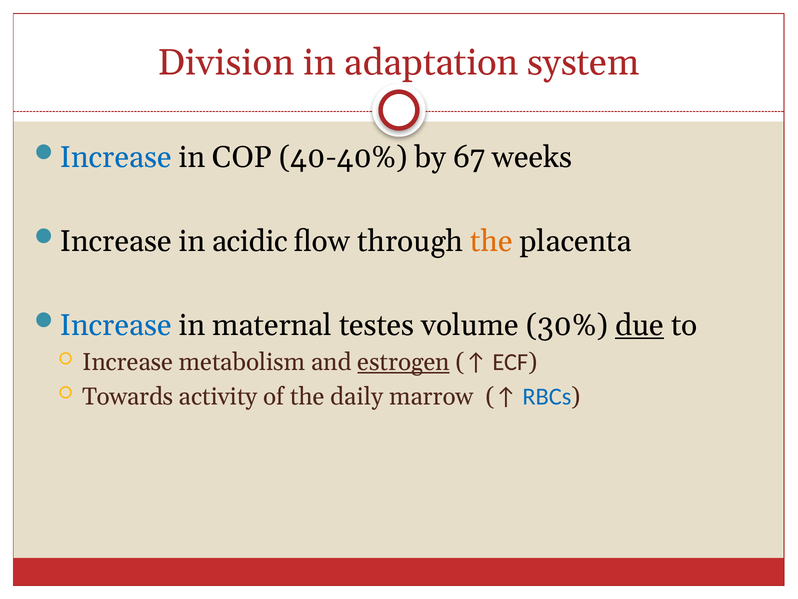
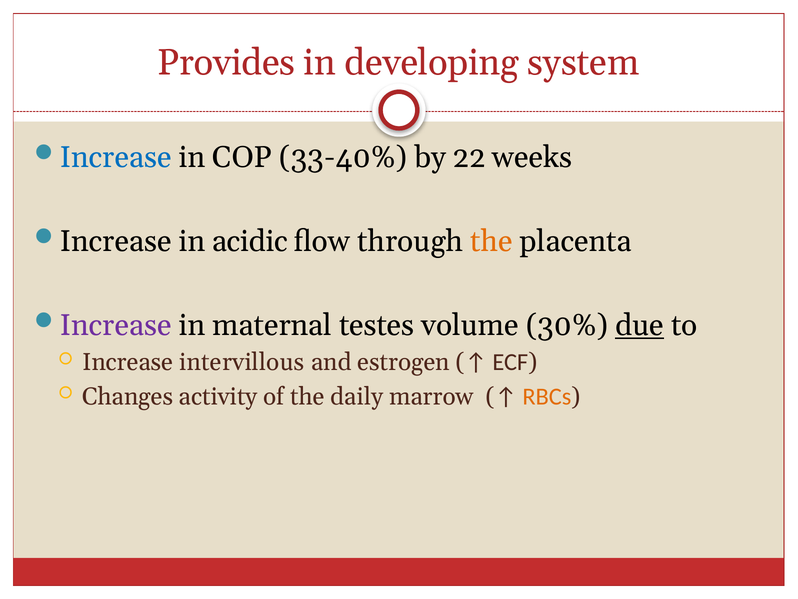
Division: Division -> Provides
adaptation: adaptation -> developing
40-40%: 40-40% -> 33-40%
67: 67 -> 22
Increase at (116, 325) colour: blue -> purple
metabolism: metabolism -> intervillous
estrogen underline: present -> none
Towards: Towards -> Changes
RBCs colour: blue -> orange
